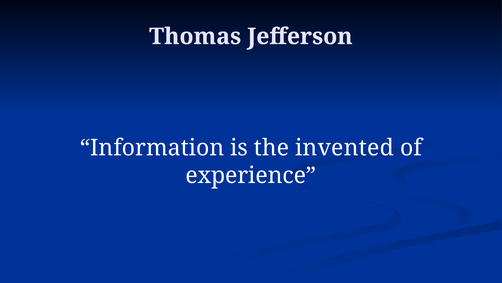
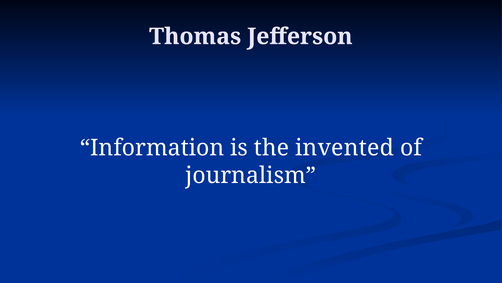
experience: experience -> journalism
